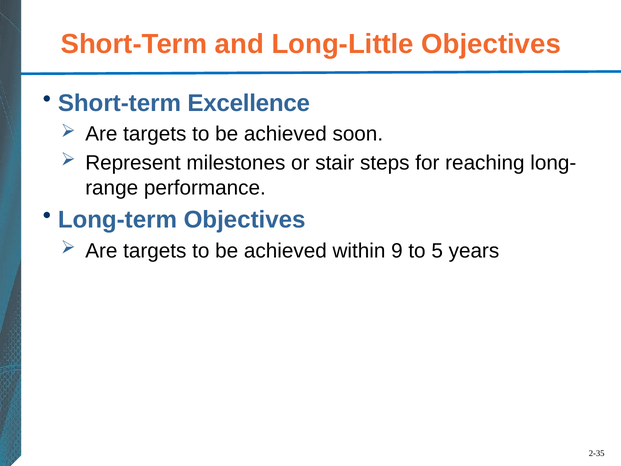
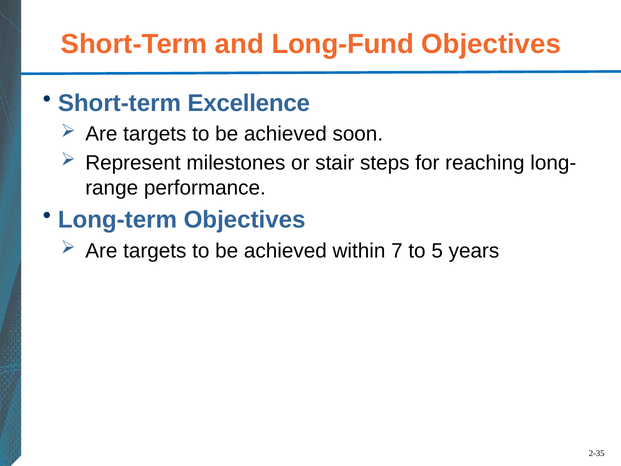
Long-Little: Long-Little -> Long-Fund
9: 9 -> 7
